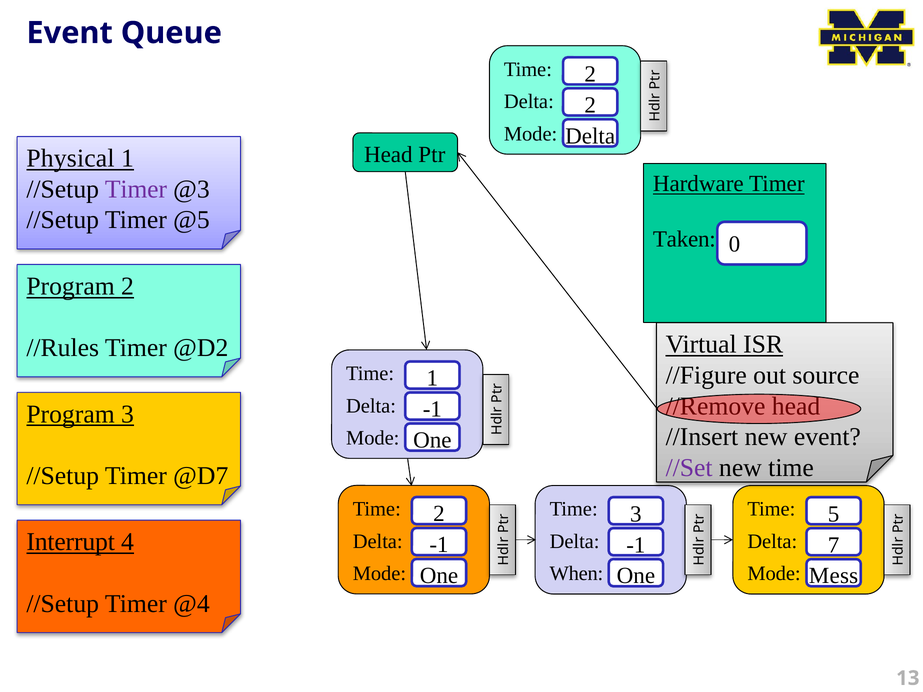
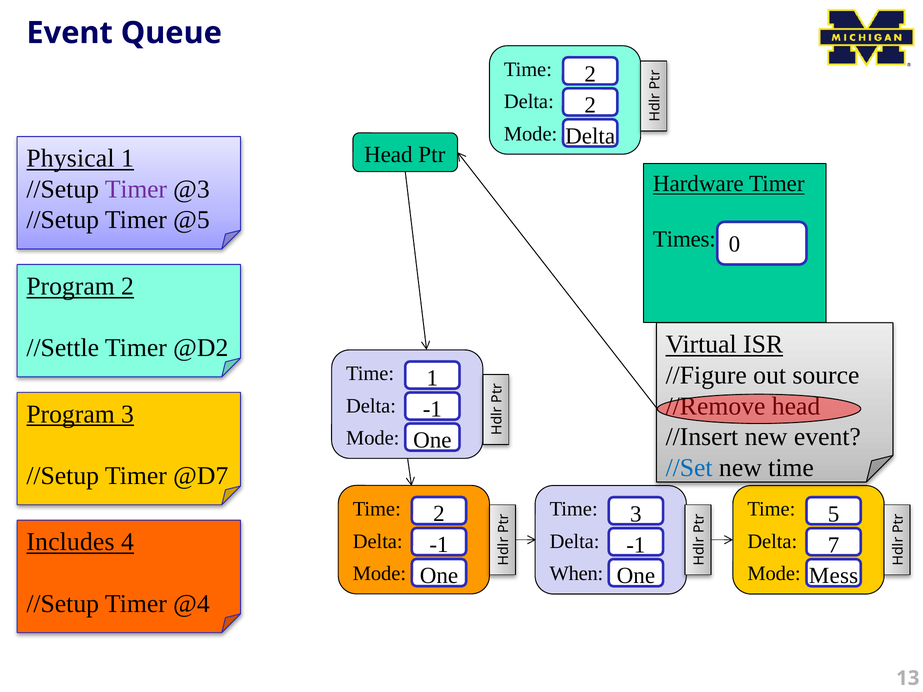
Taken: Taken -> Times
//Rules: //Rules -> //Settle
//Set colour: purple -> blue
Interrupt: Interrupt -> Includes
